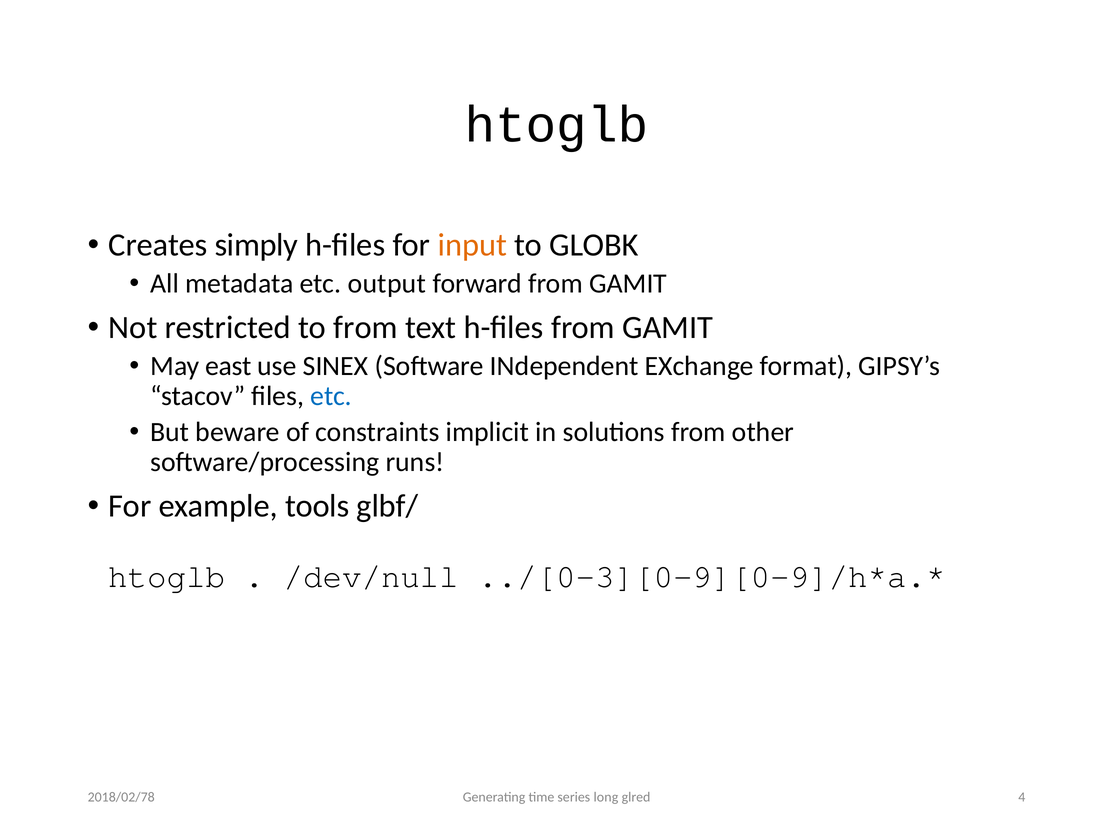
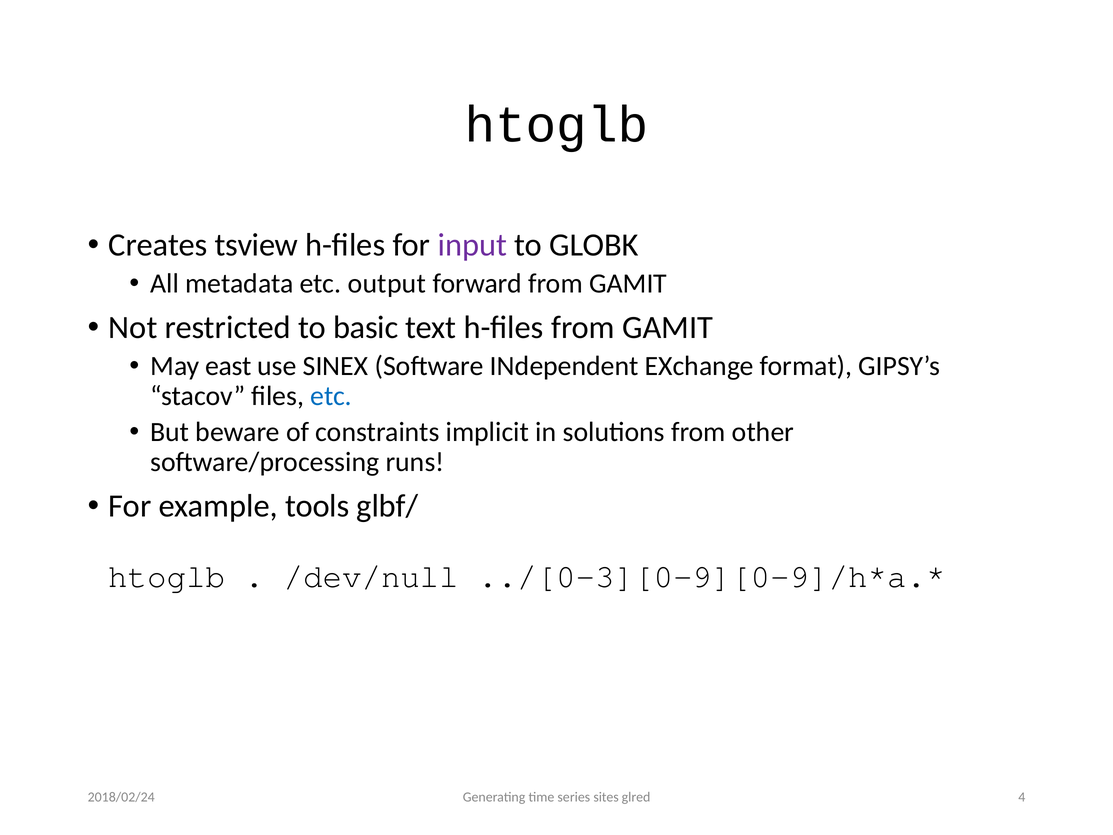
simply: simply -> tsview
input colour: orange -> purple
to from: from -> basic
long: long -> sites
2018/02/78: 2018/02/78 -> 2018/02/24
